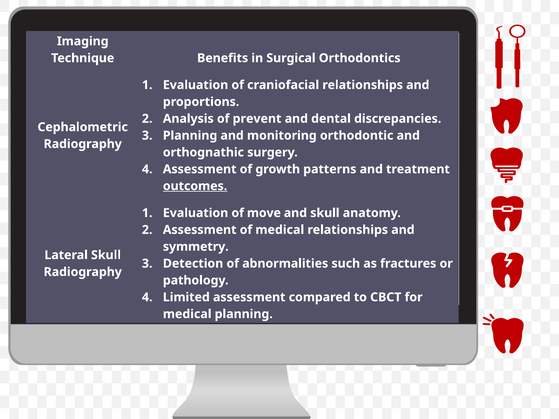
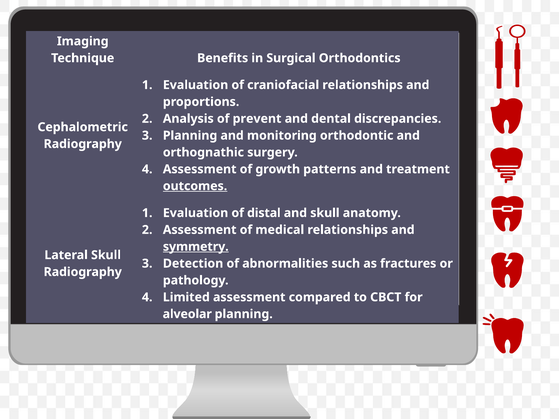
move: move -> distal
symmetry underline: none -> present
medical at (187, 314): medical -> alveolar
